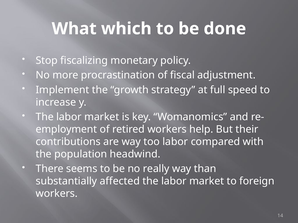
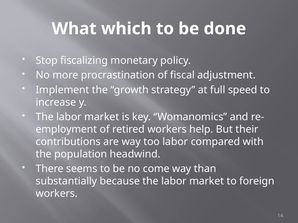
really: really -> come
affected: affected -> because
